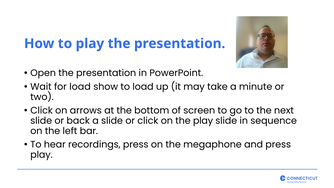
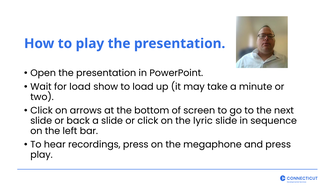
the play: play -> lyric
